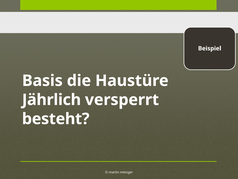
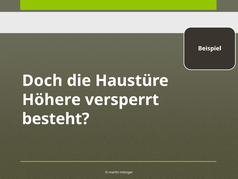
Basis: Basis -> Doch
Jährlich: Jährlich -> Höhere
